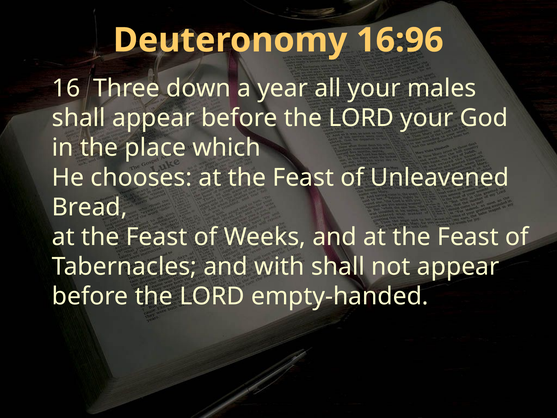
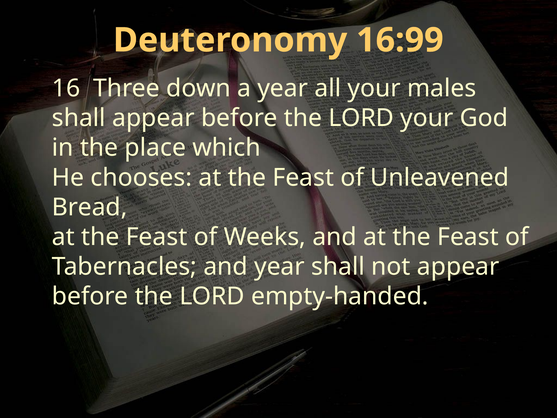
16:96: 16:96 -> 16:99
and with: with -> year
